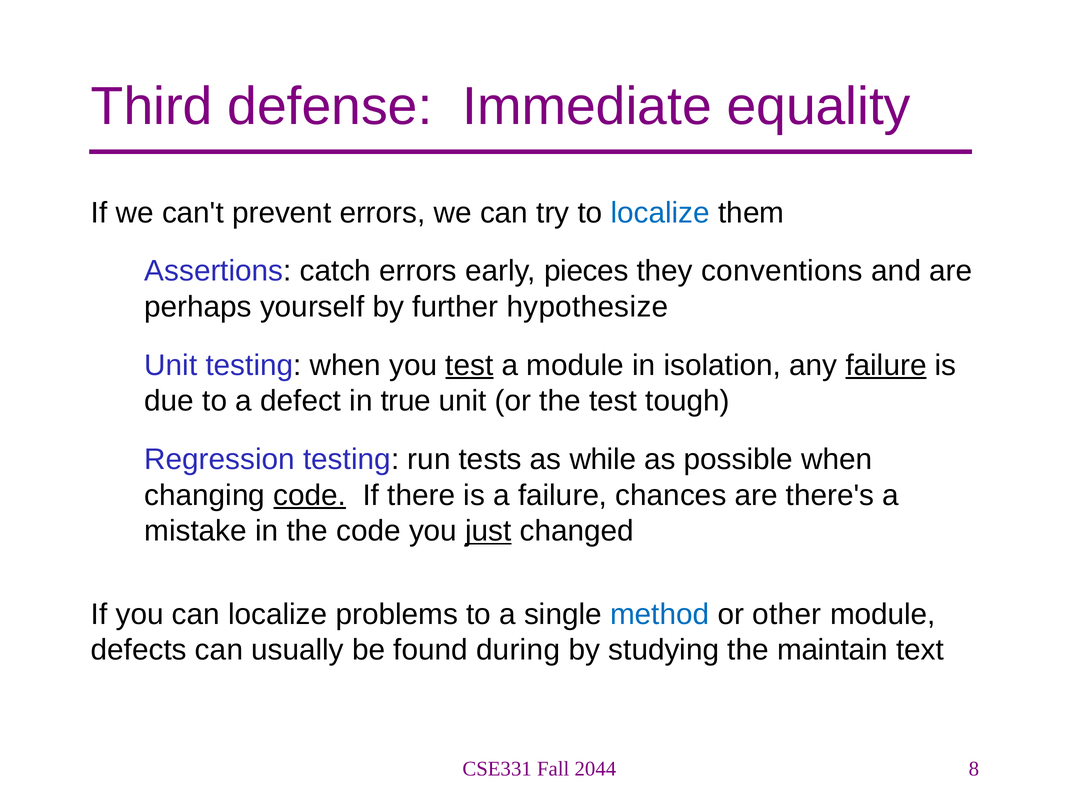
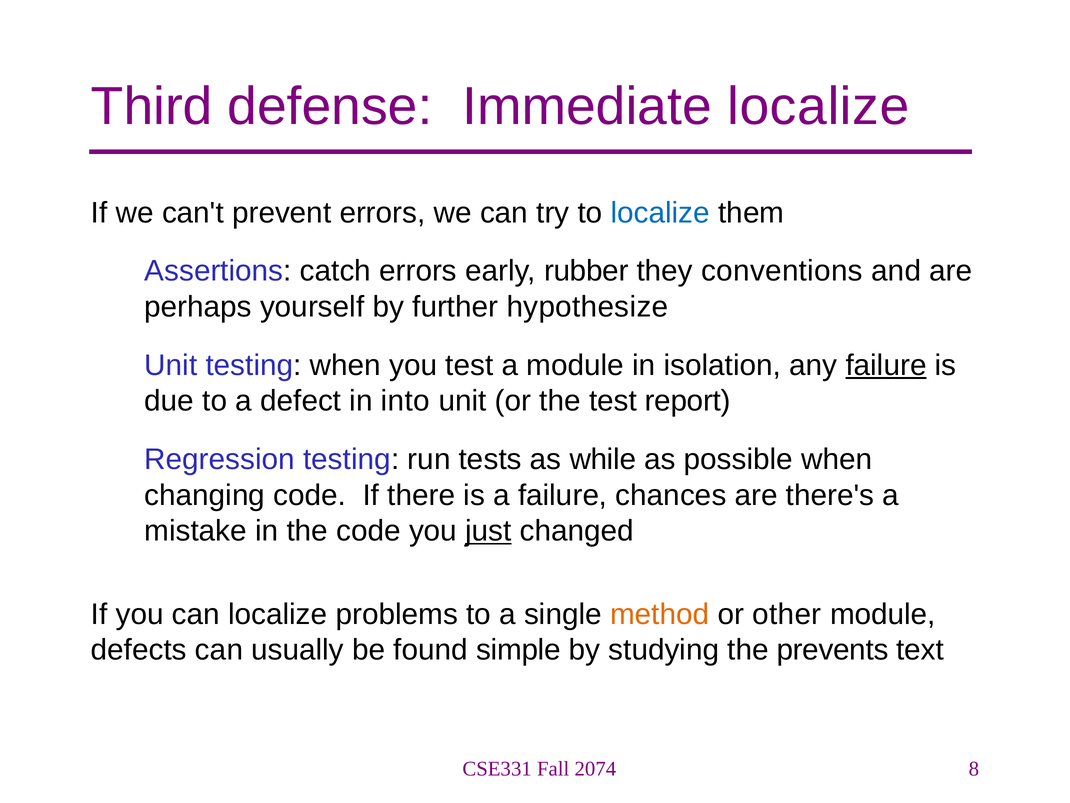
Immediate equality: equality -> localize
pieces: pieces -> rubber
test at (469, 365) underline: present -> none
true: true -> into
tough: tough -> report
code at (310, 495) underline: present -> none
method colour: blue -> orange
during: during -> simple
maintain: maintain -> prevents
2044: 2044 -> 2074
